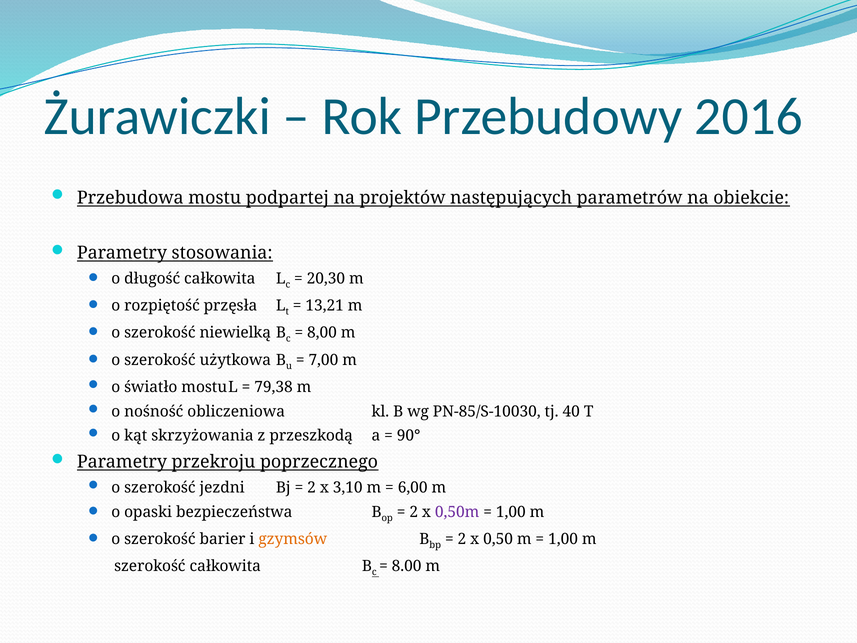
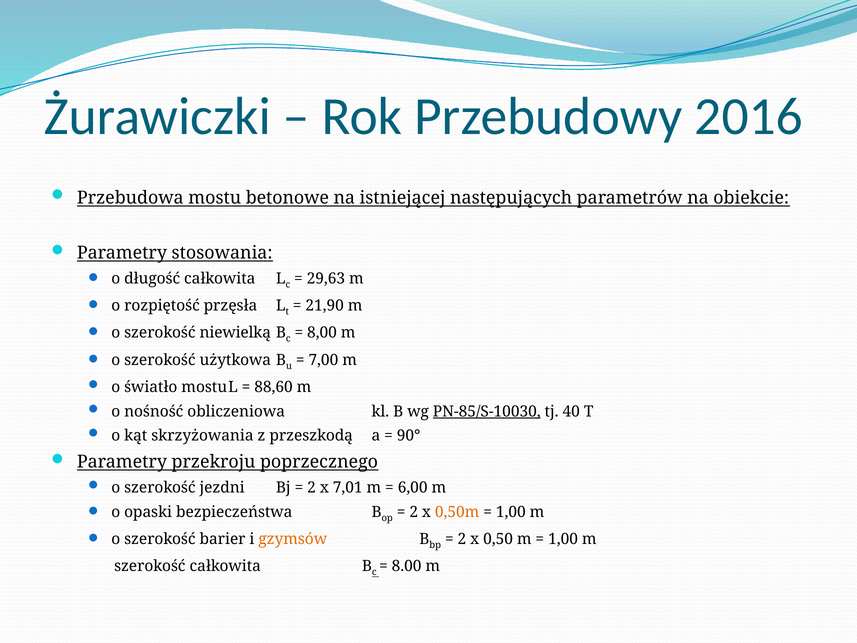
podpartej: podpartej -> betonowe
projektów: projektów -> istniejącej
20,30: 20,30 -> 29,63
13,21: 13,21 -> 21,90
79,38: 79,38 -> 88,60
PN-85/S-10030 underline: none -> present
3,10: 3,10 -> 7,01
0,50m colour: purple -> orange
